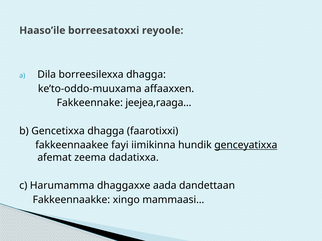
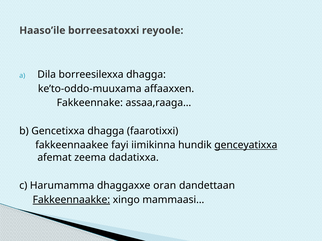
jeejea,raaga…: jeejea,raaga… -> assaa,raaga…
aada: aada -> oran
Fakkeennaakke underline: none -> present
